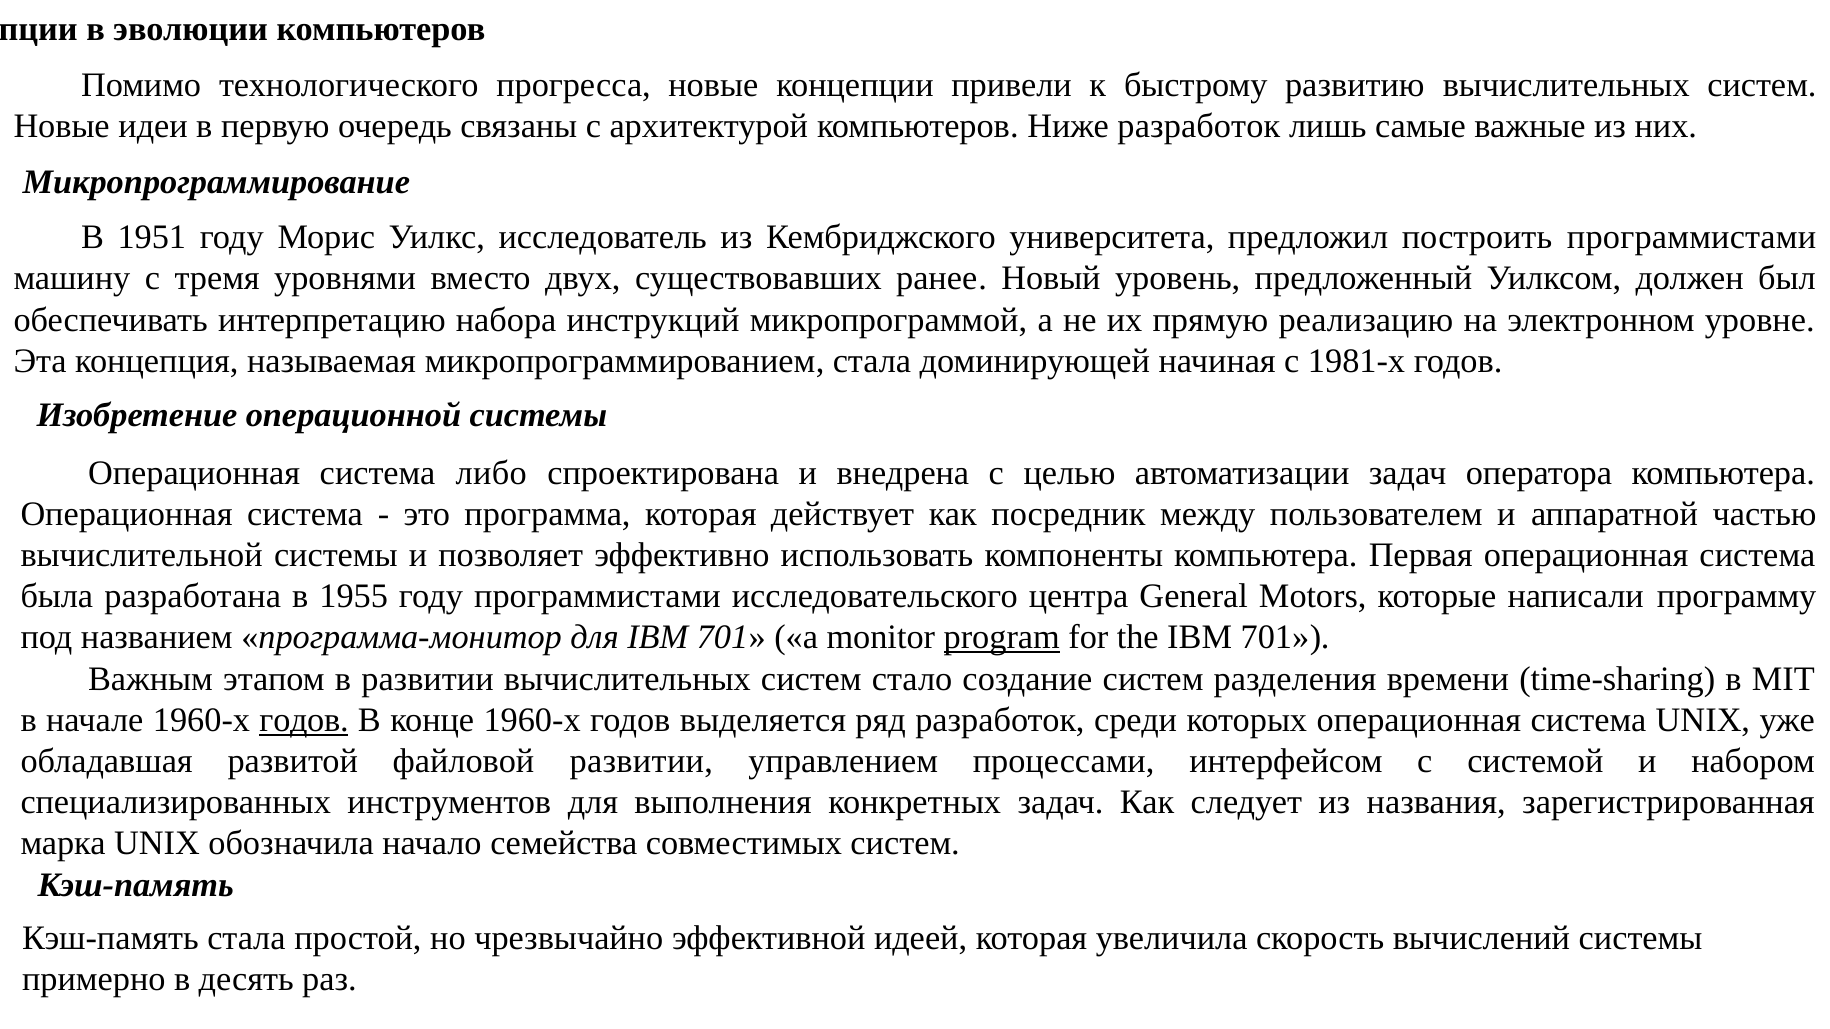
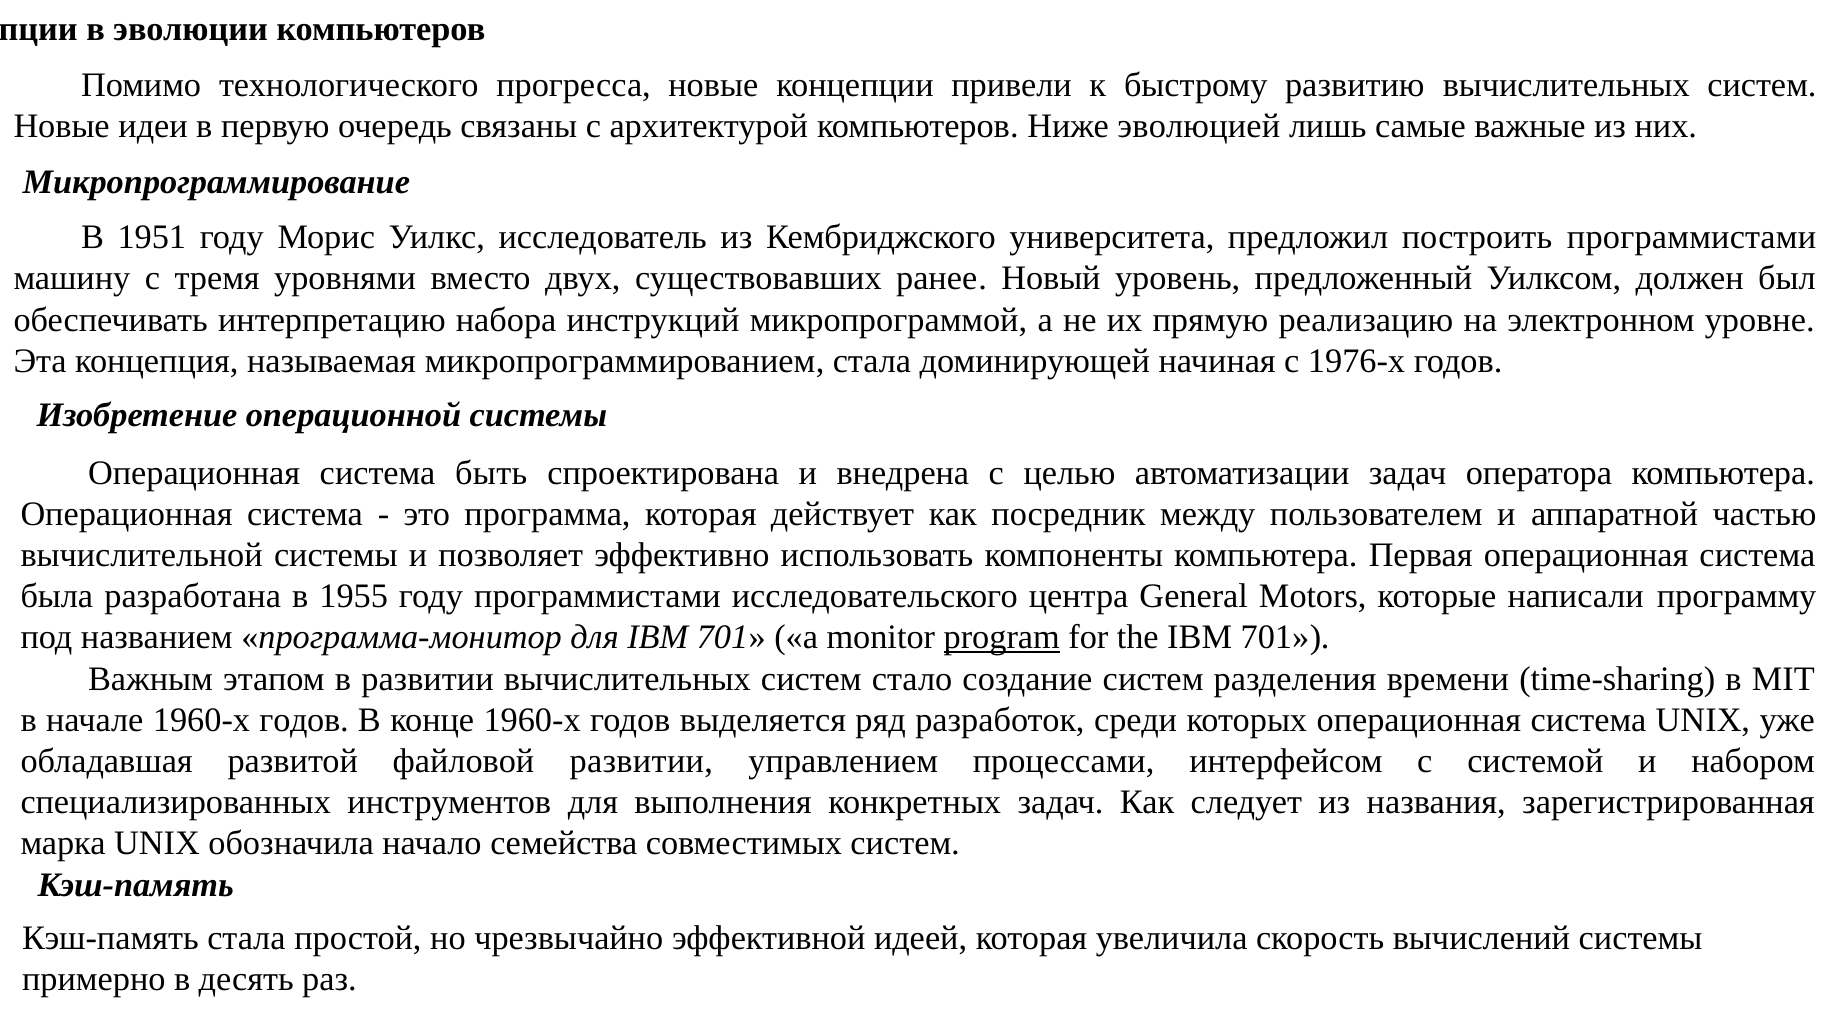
Ниже разработок: разработок -> эволюцией
1981-х: 1981-х -> 1976-х
либо: либо -> быть
годов at (304, 720) underline: present -> none
